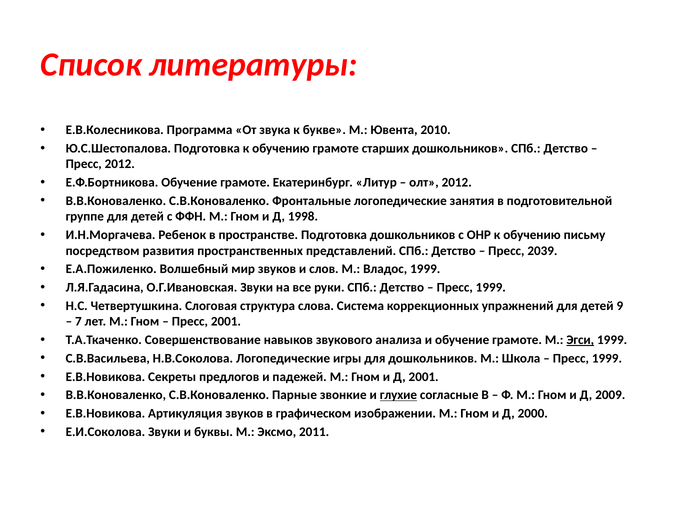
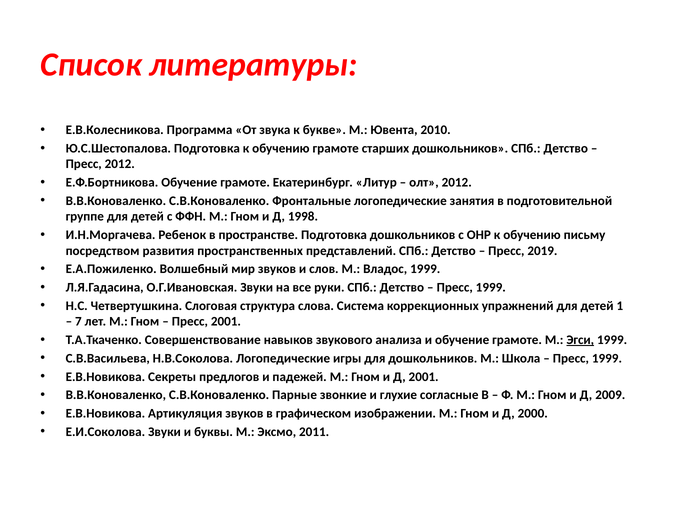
2039: 2039 -> 2019
9: 9 -> 1
глухие underline: present -> none
